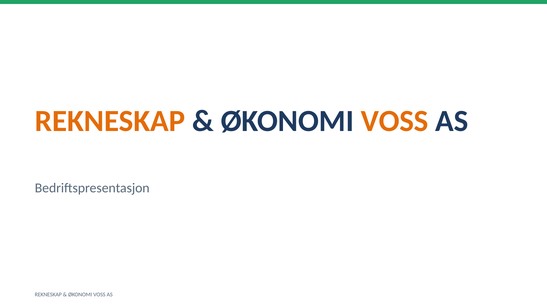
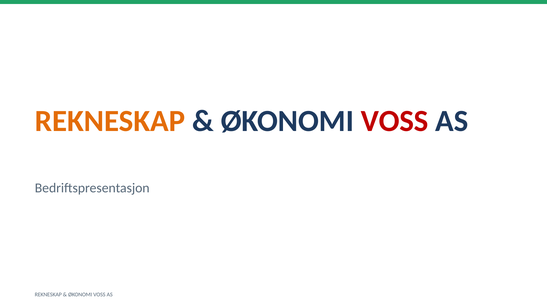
VOSS at (395, 121) colour: orange -> red
